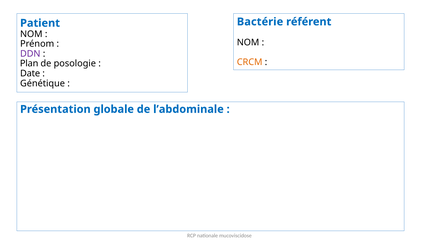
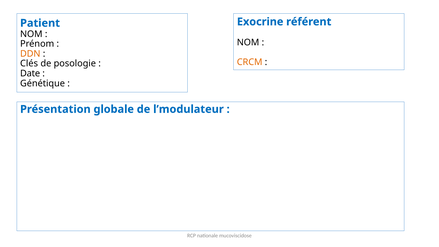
Bactérie: Bactérie -> Exocrine
DDN colour: purple -> orange
Plan: Plan -> Clés
l’abdominale: l’abdominale -> l’modulateur
